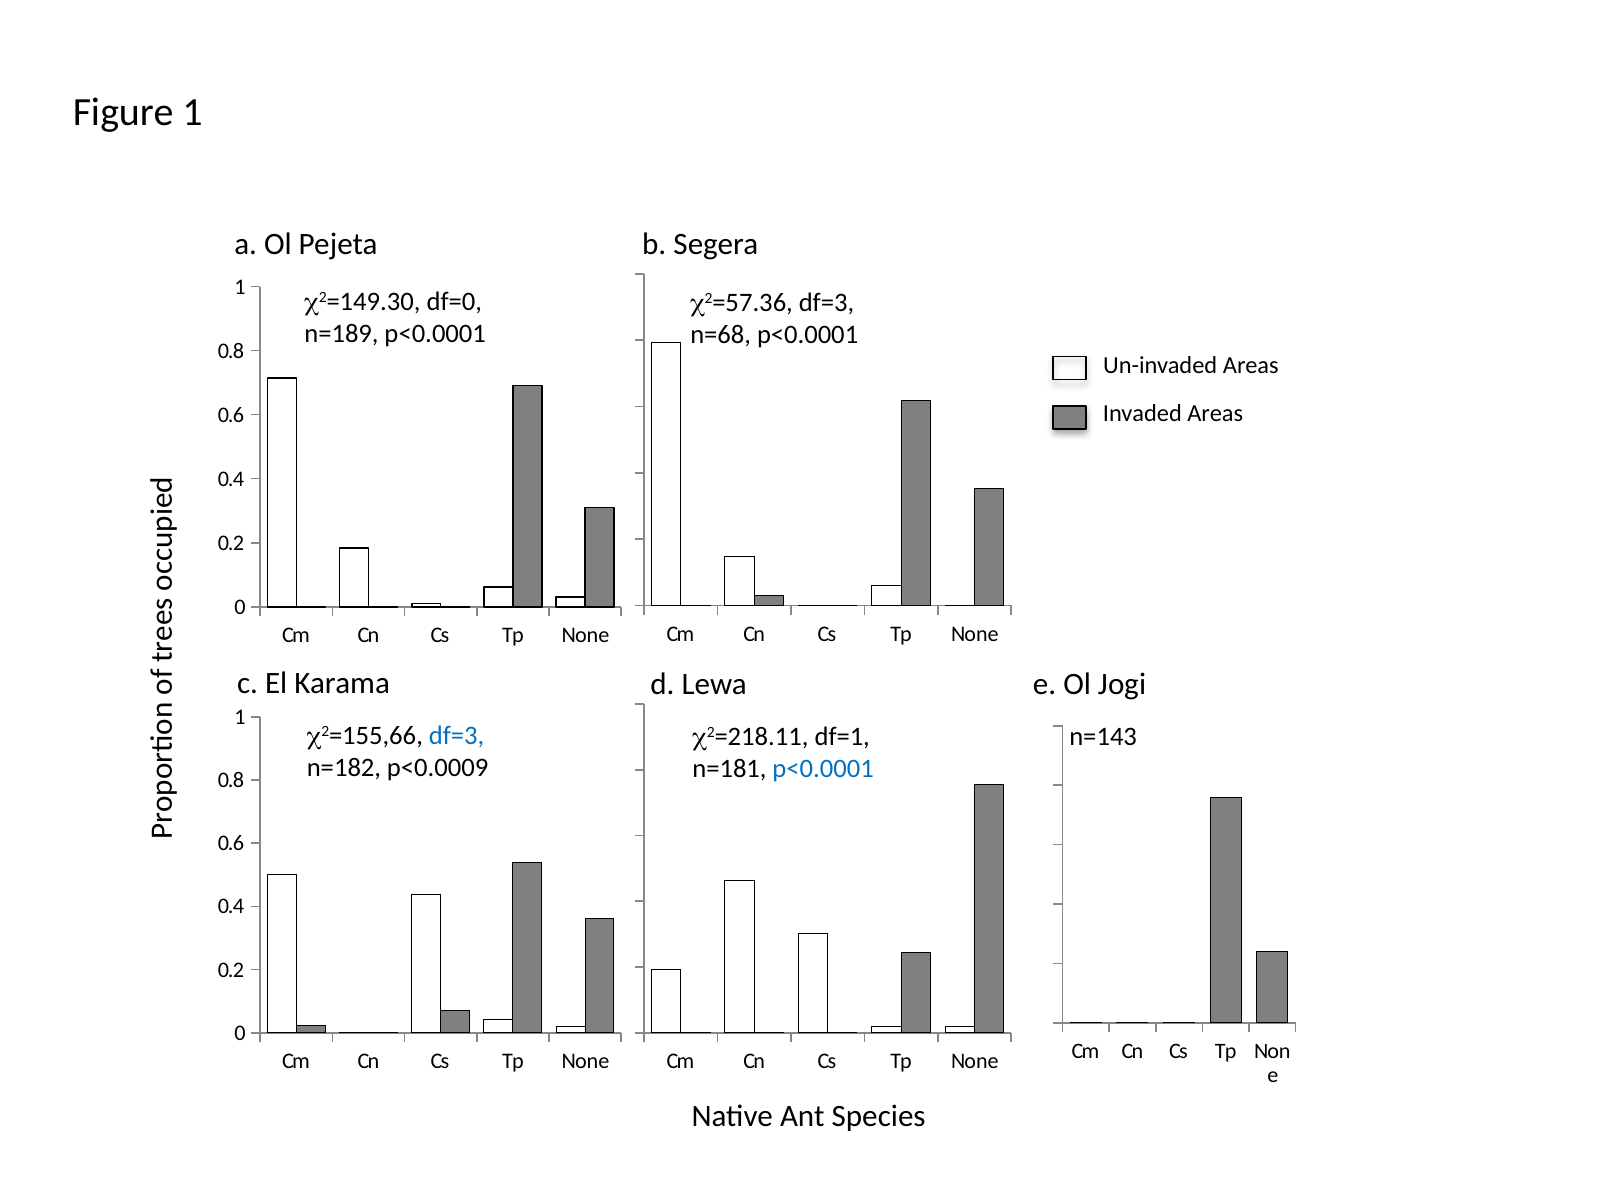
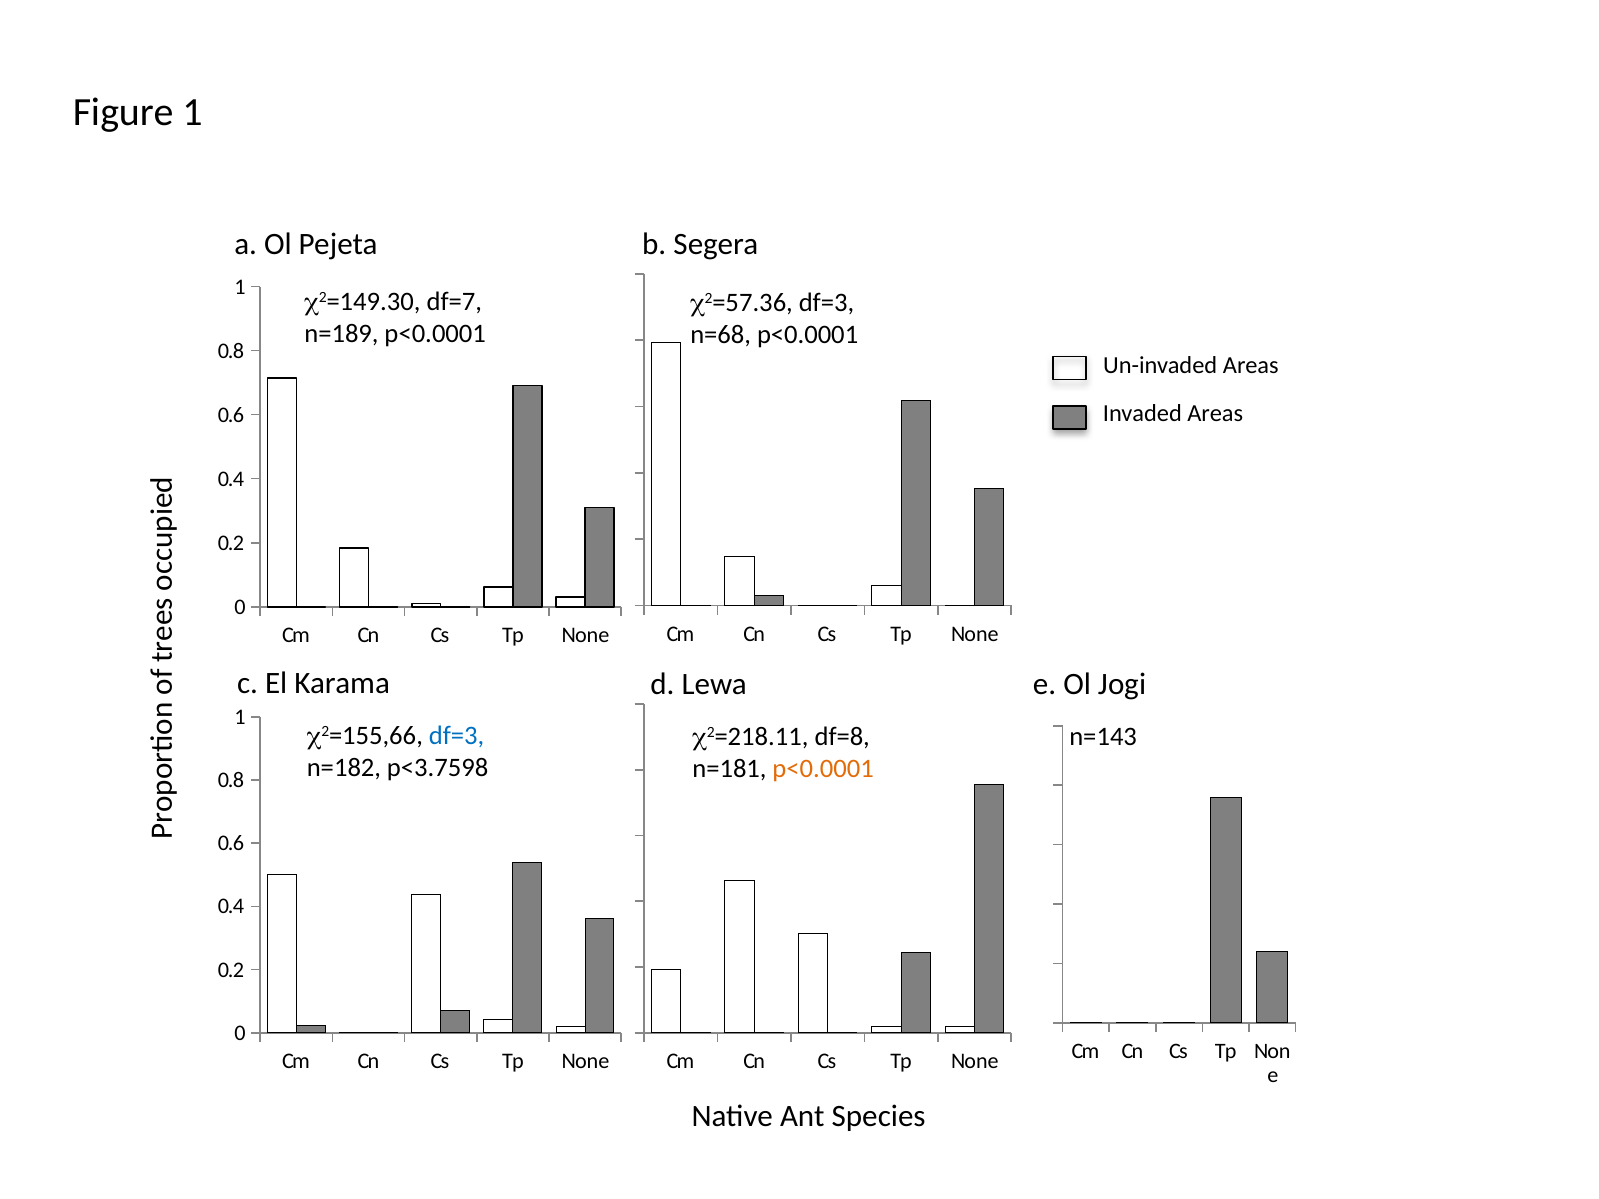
df=0: df=0 -> df=7
df=1: df=1 -> df=8
p<0.0009: p<0.0009 -> p<3.7598
p<0.0001 at (823, 769) colour: blue -> orange
